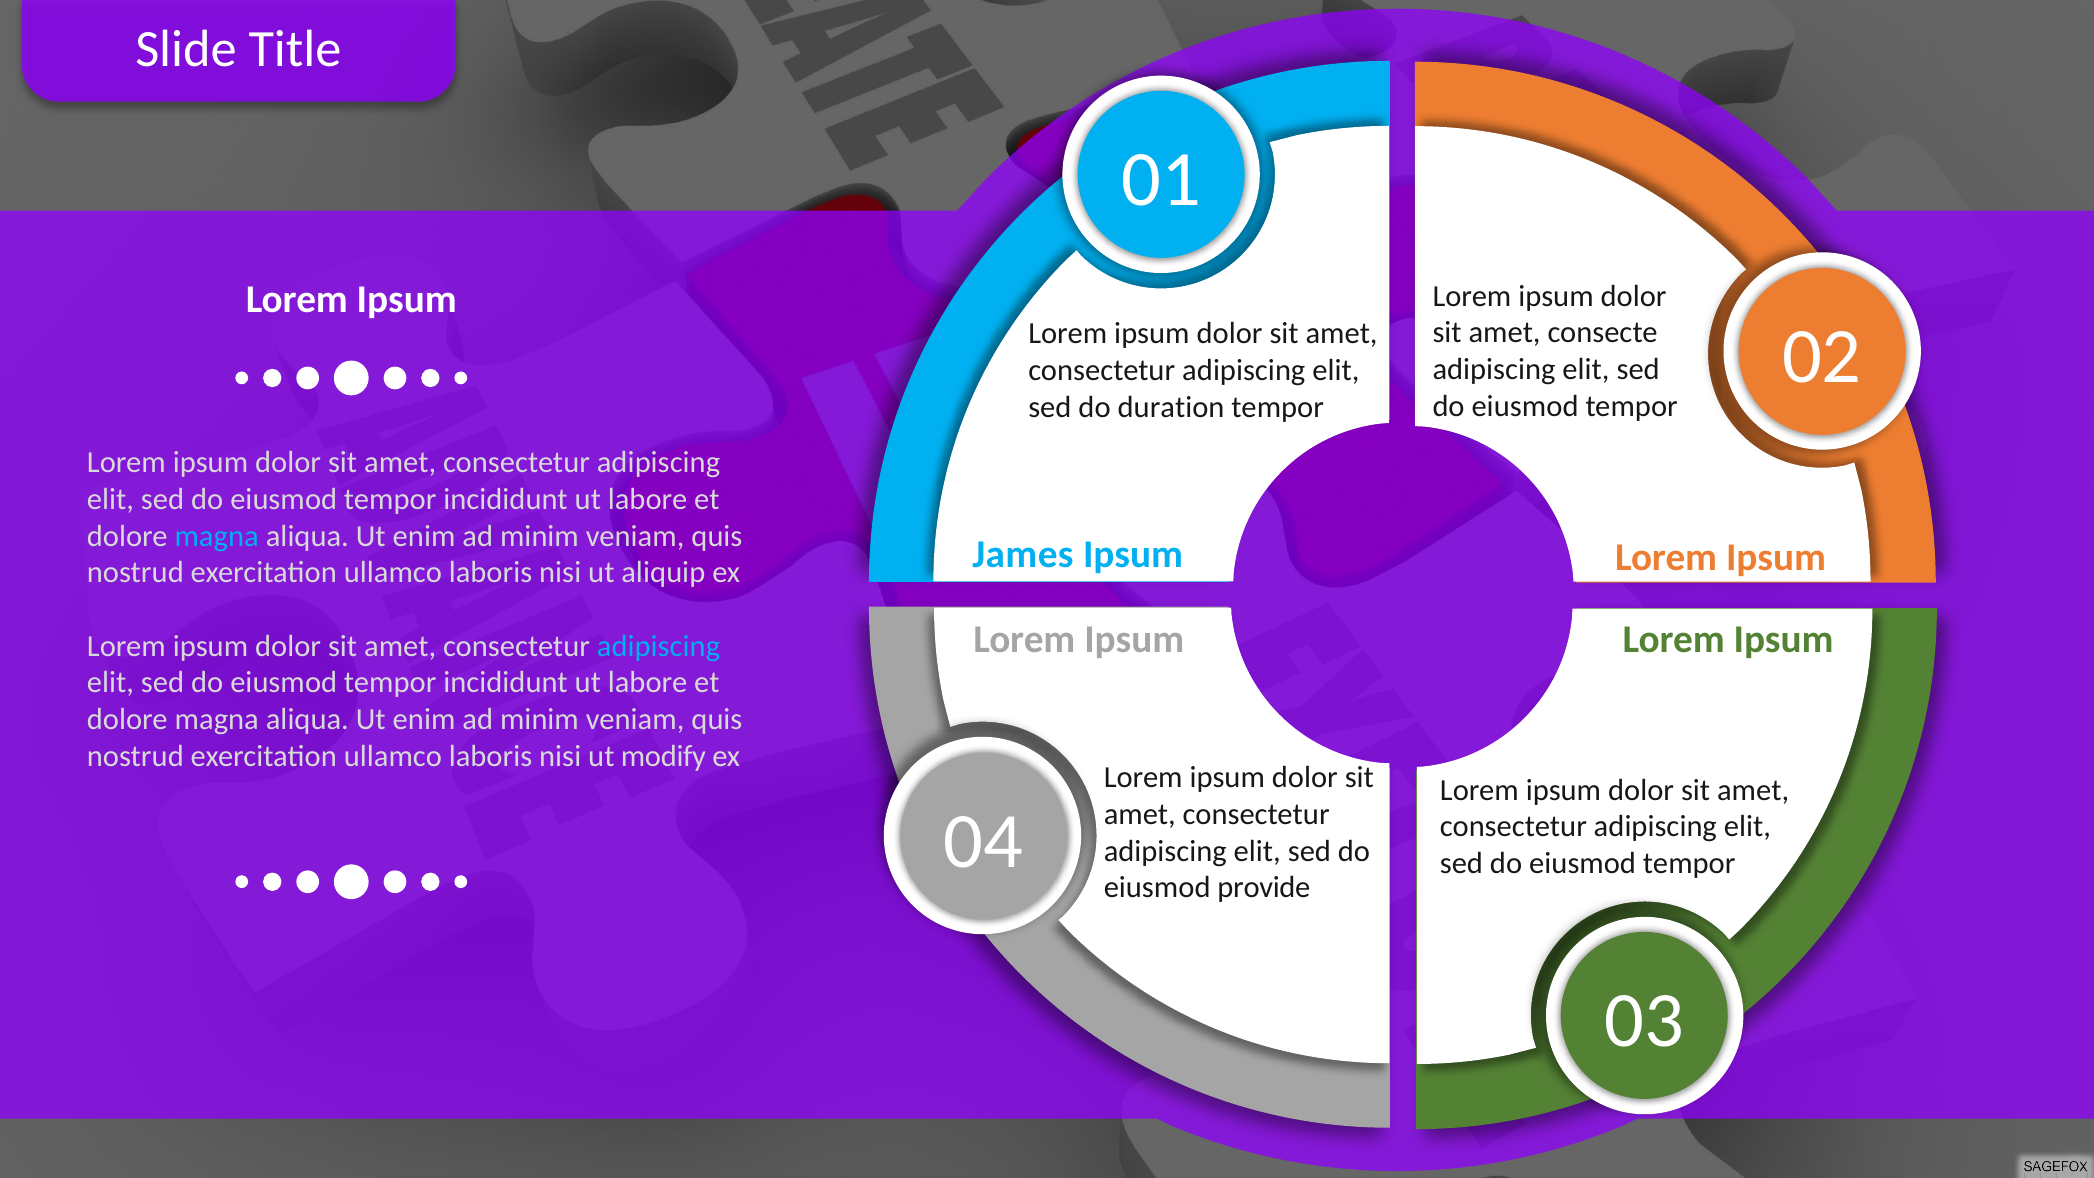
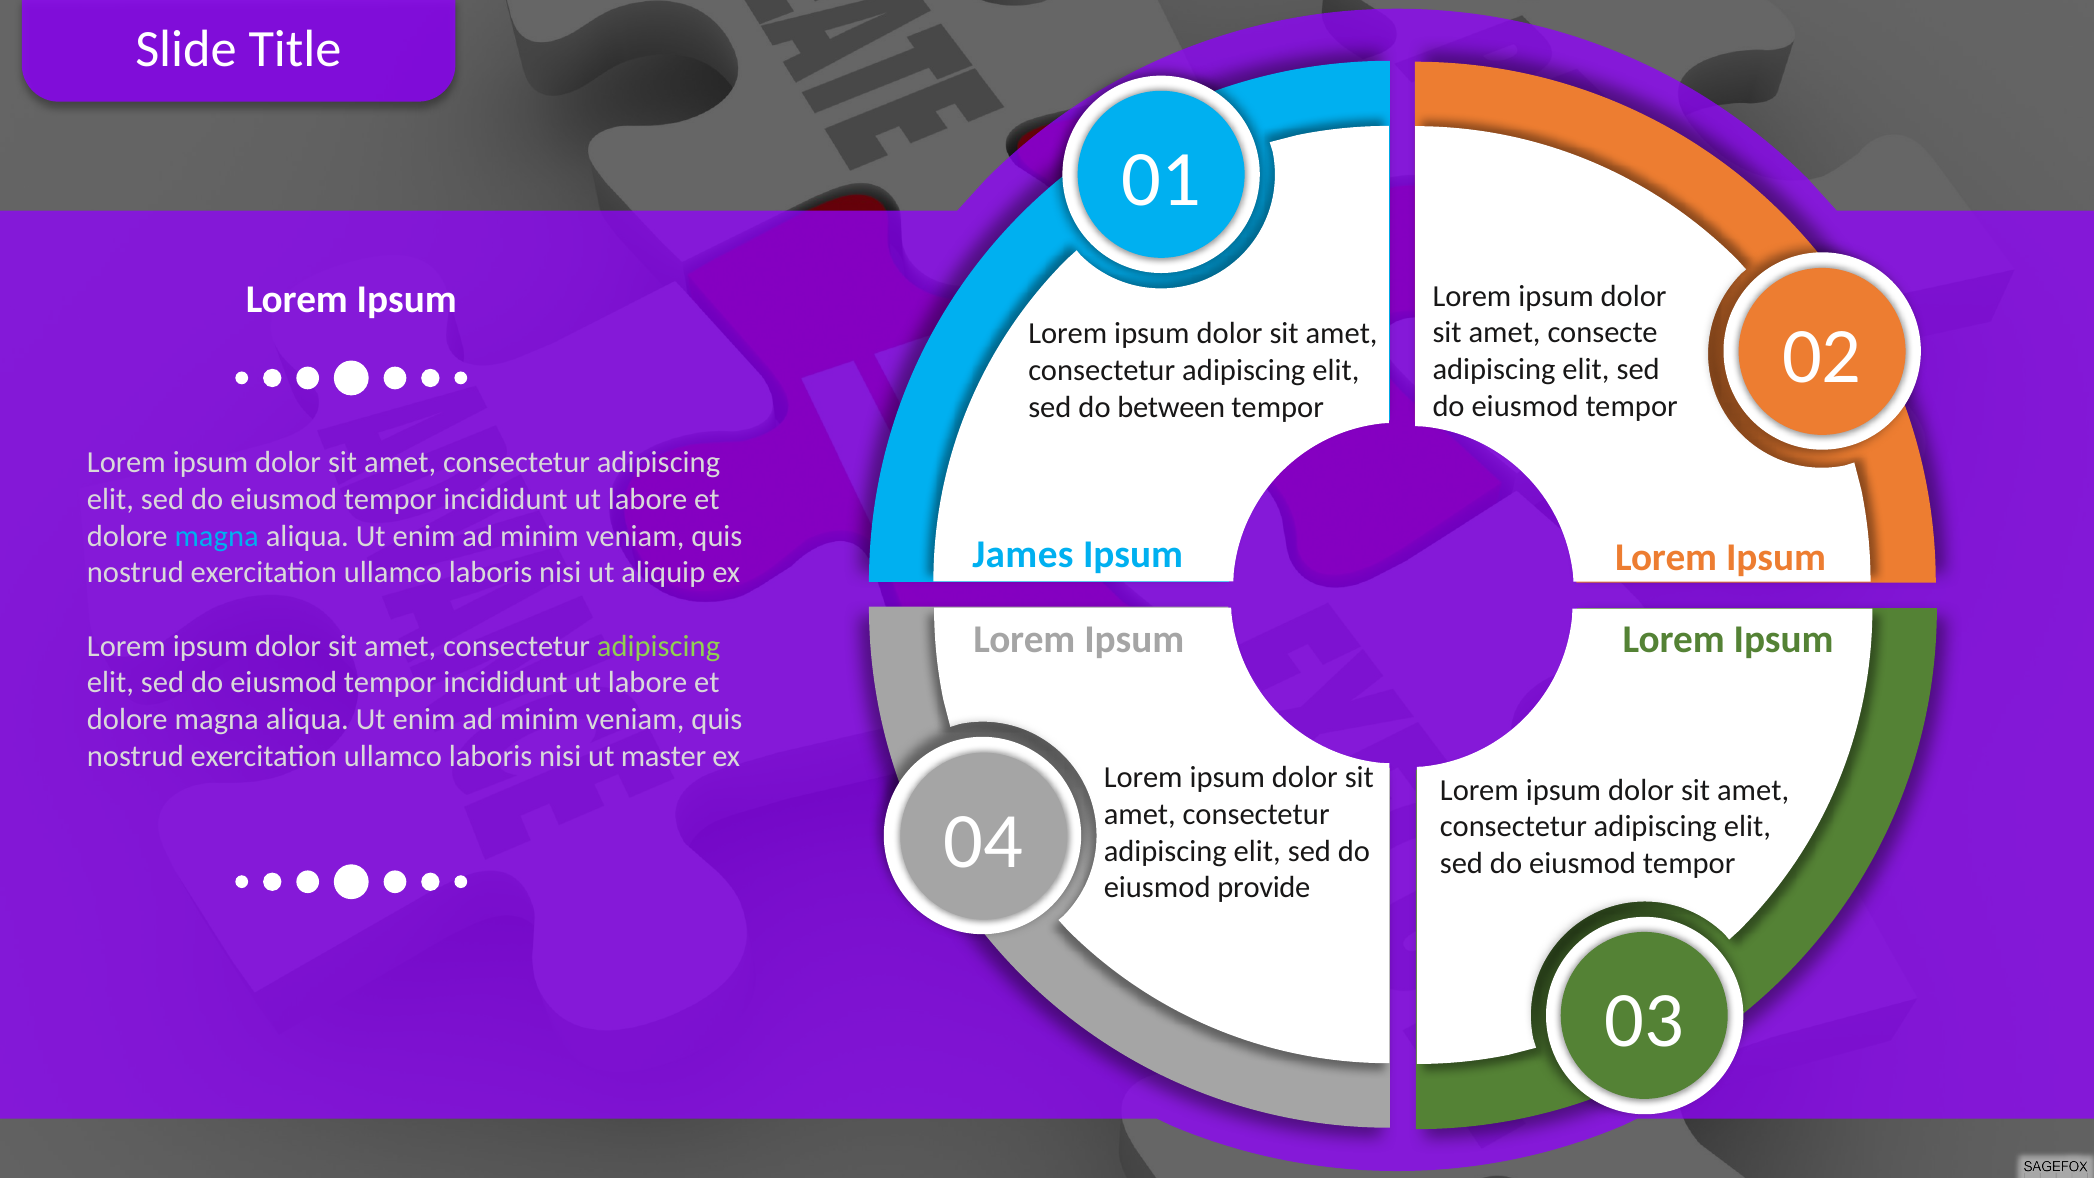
duration: duration -> between
adipiscing at (658, 646) colour: light blue -> light green
modify: modify -> master
